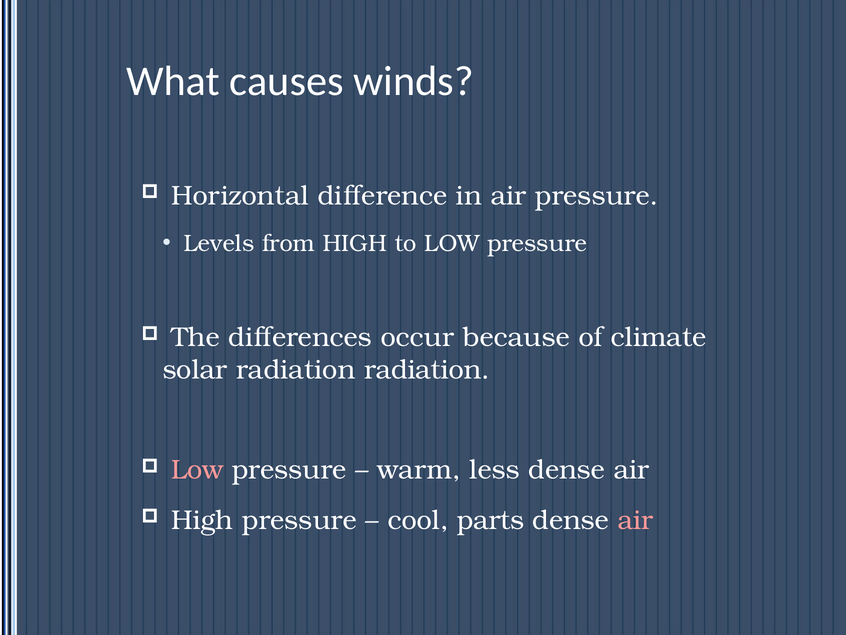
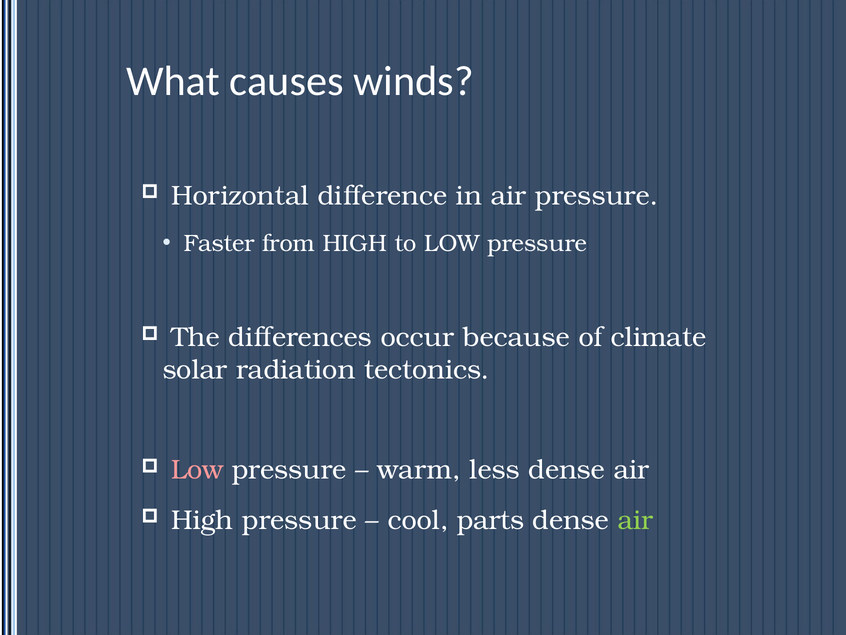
Levels: Levels -> Faster
radiation radiation: radiation -> tectonics
air at (635, 520) colour: pink -> light green
